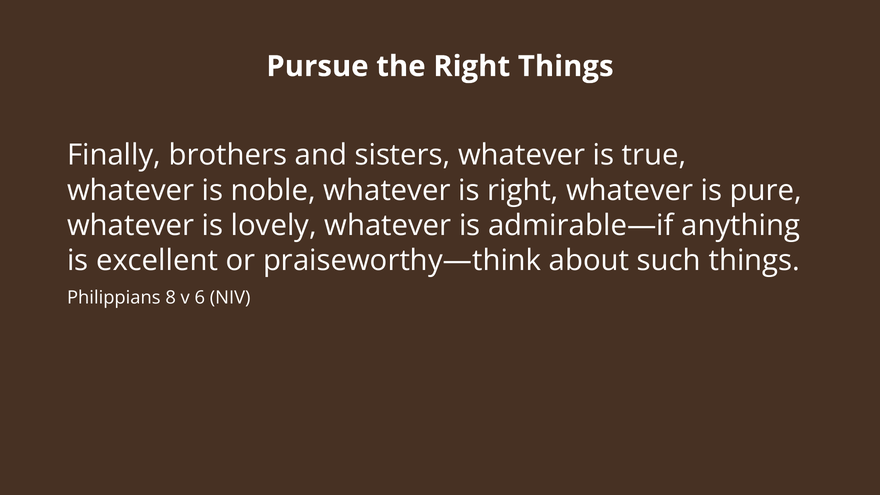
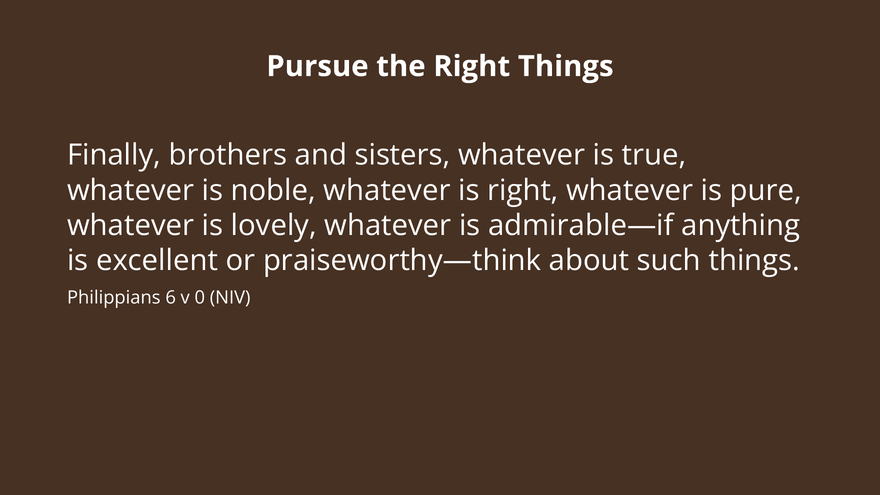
8: 8 -> 6
6: 6 -> 0
